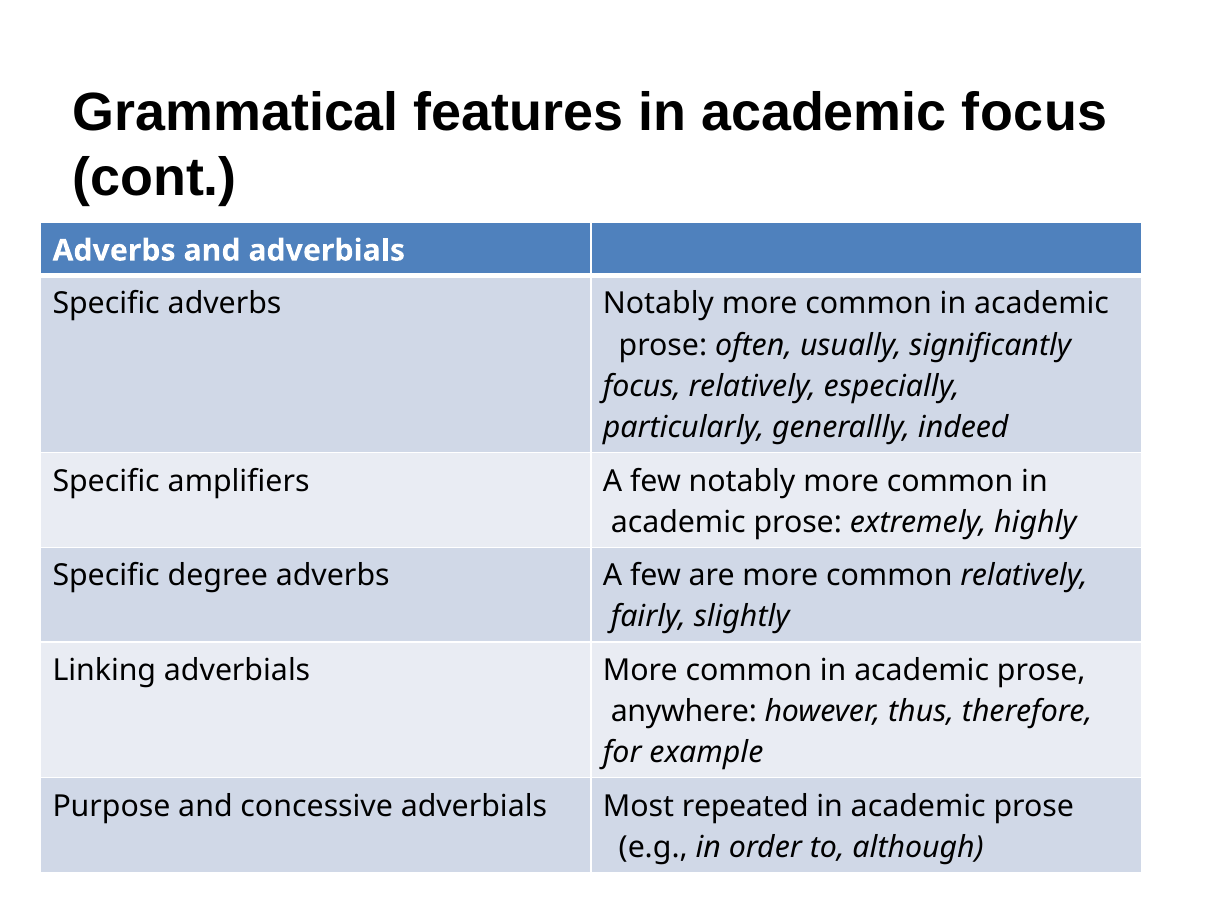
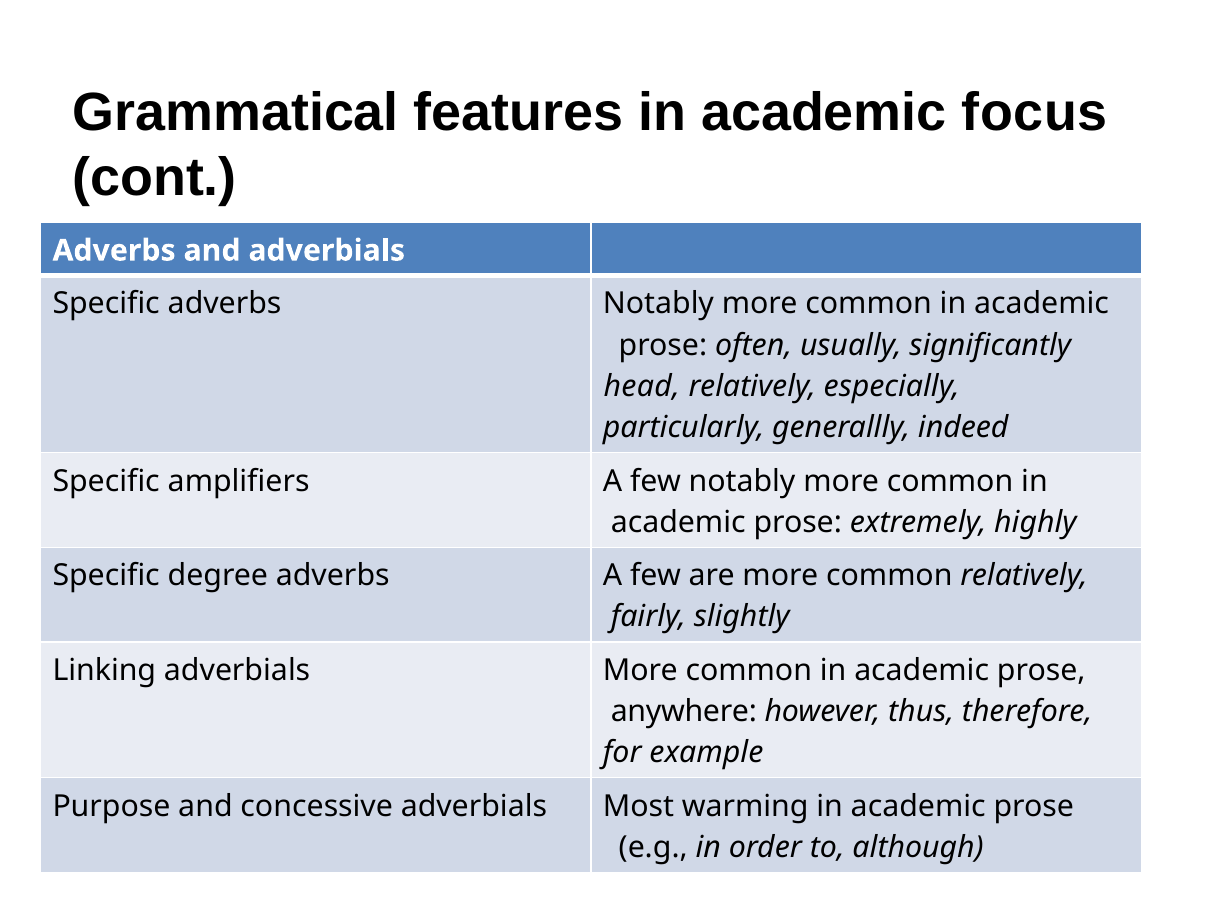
focus at (642, 386): focus -> head
repeated: repeated -> warming
